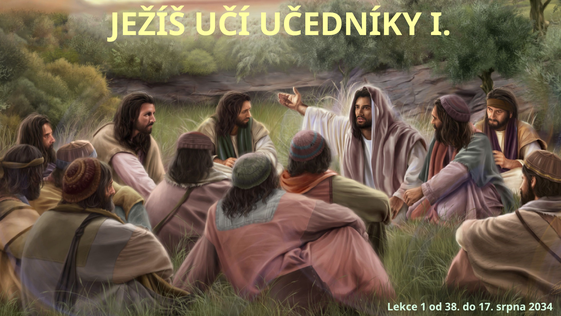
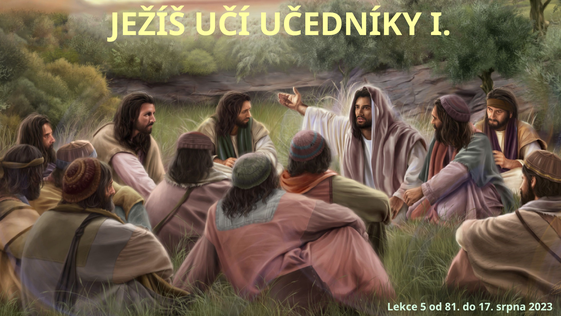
1: 1 -> 5
38: 38 -> 81
2034: 2034 -> 2023
